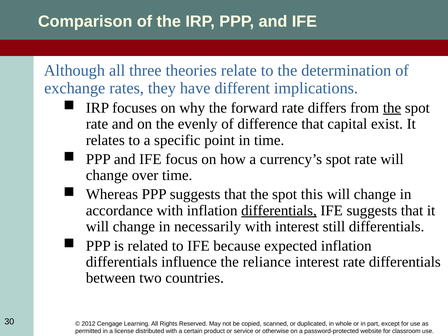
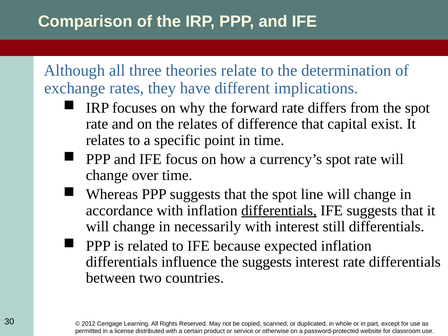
the at (392, 108) underline: present -> none
the evenly: evenly -> relates
this: this -> line
the reliance: reliance -> suggests
